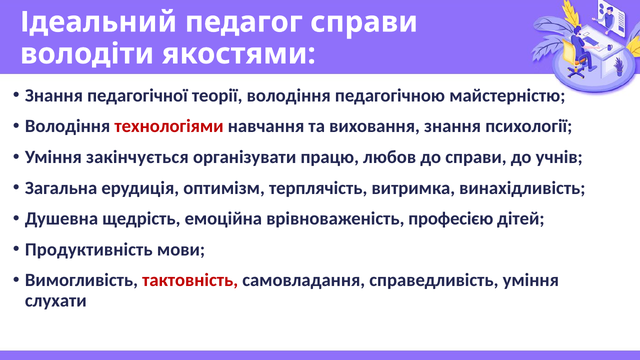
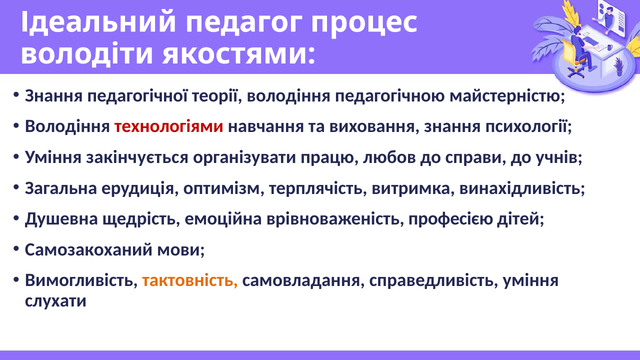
педагог справи: справи -> процес
Продуктивність: Продуктивність -> Самозакоханий
тактовність colour: red -> orange
